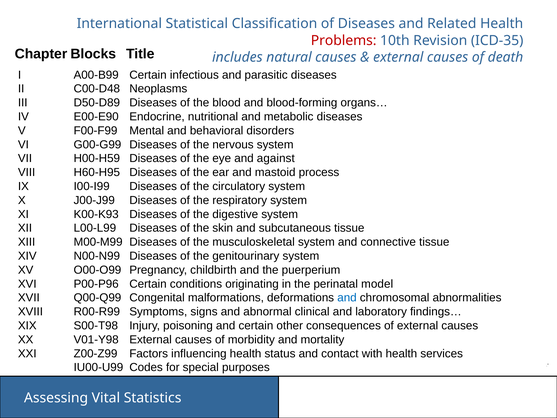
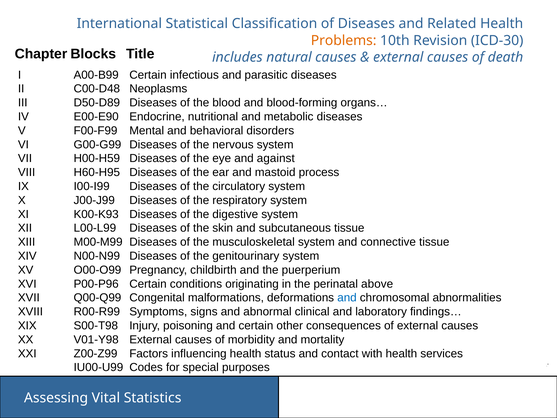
Problems colour: red -> orange
ICD-35: ICD-35 -> ICD-30
model: model -> above
